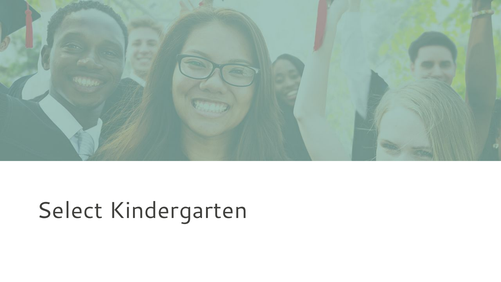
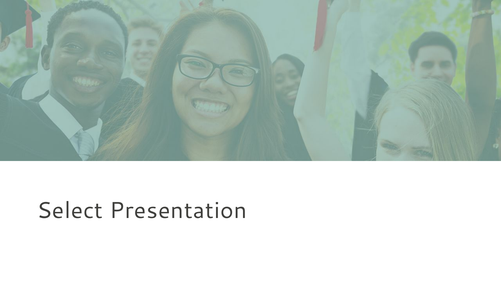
Kindergarten: Kindergarten -> Presentation
